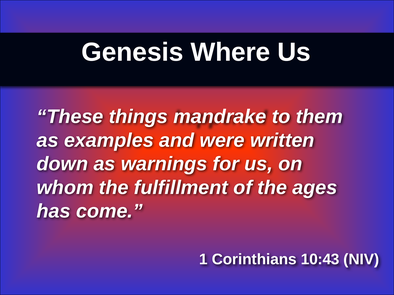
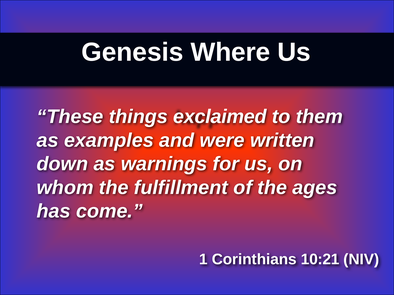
mandrake: mandrake -> exclaimed
10:43: 10:43 -> 10:21
